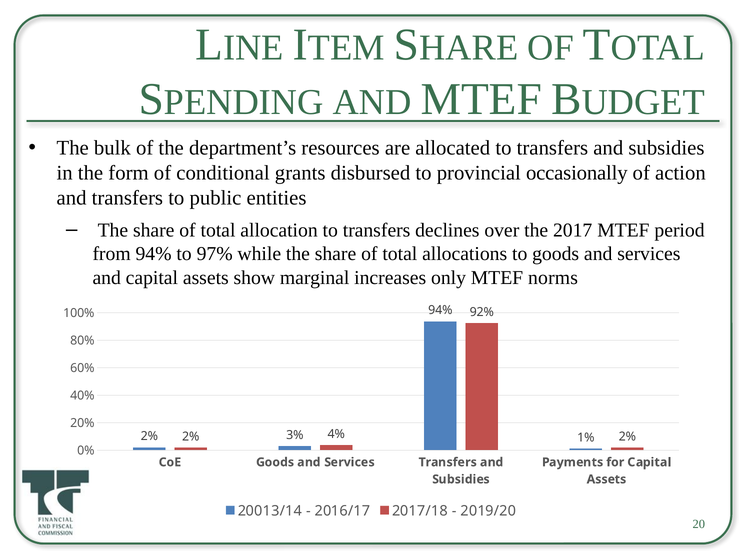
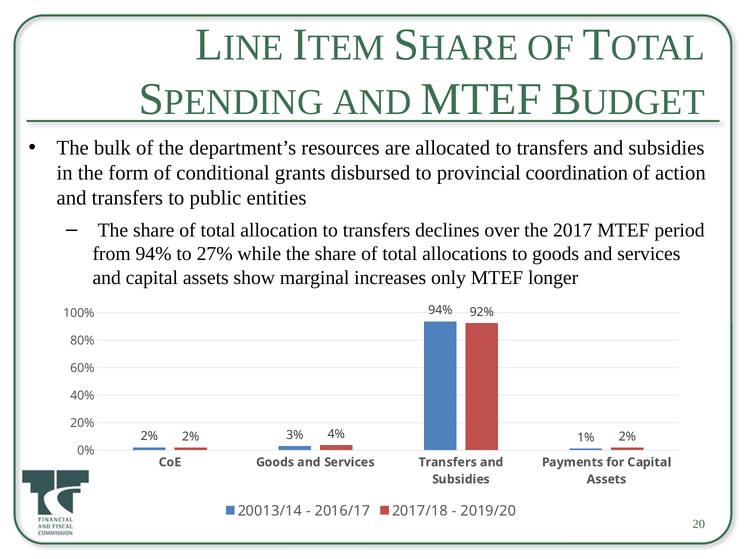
occasionally: occasionally -> coordination
97%: 97% -> 27%
norms: norms -> longer
